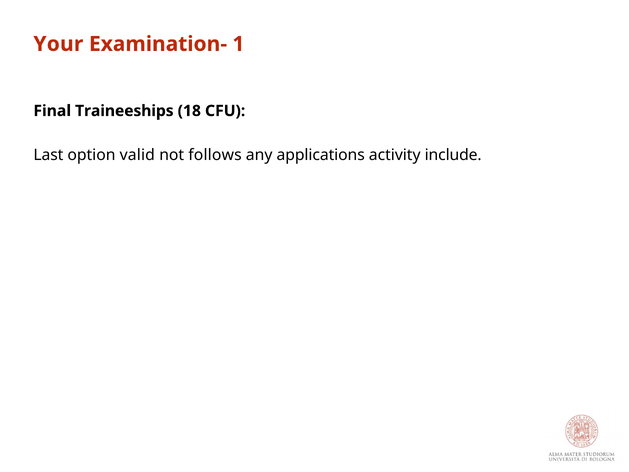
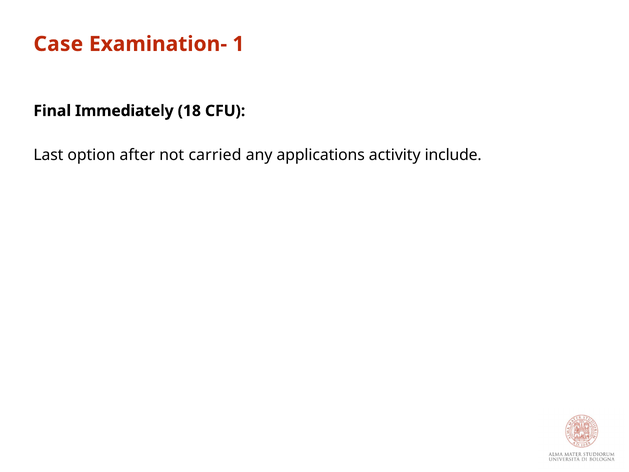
Your: Your -> Case
Traineeships: Traineeships -> Immediately
valid: valid -> after
follows: follows -> carried
